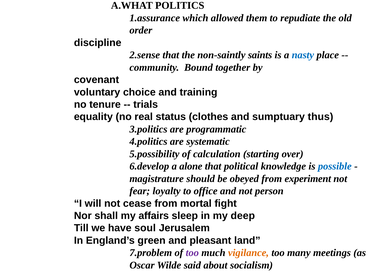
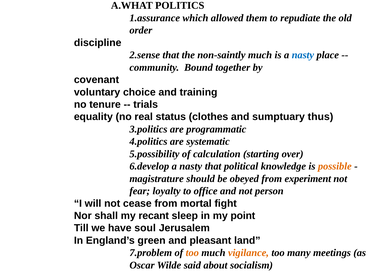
non-saintly saints: saints -> much
alone at (191, 166): alone -> nasty
possible colour: blue -> orange
affairs: affairs -> recant
deep: deep -> point
too at (192, 252) colour: purple -> orange
